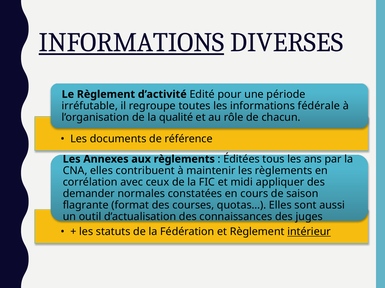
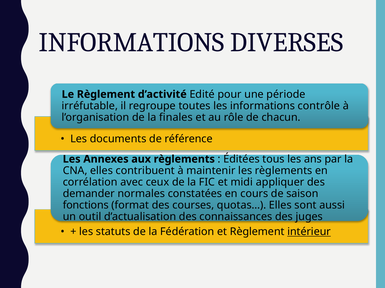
INFORMATIONS at (131, 43) underline: present -> none
fédérale: fédérale -> contrôle
qualité: qualité -> finales
flagrante: flagrante -> fonctions
